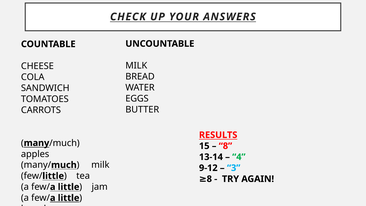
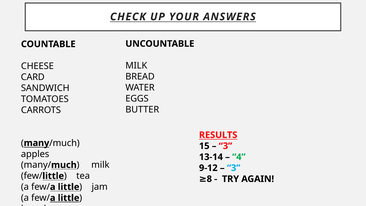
COLA: COLA -> CARD
8 at (225, 146): 8 -> 3
